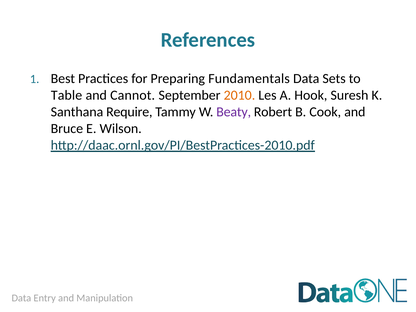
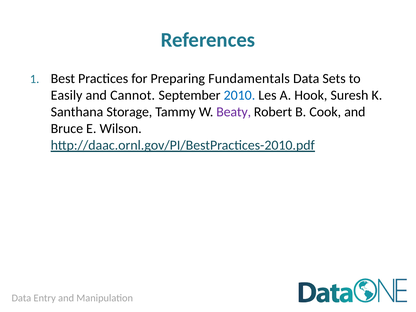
Table: Table -> Easily
2010 colour: orange -> blue
Require: Require -> Storage
